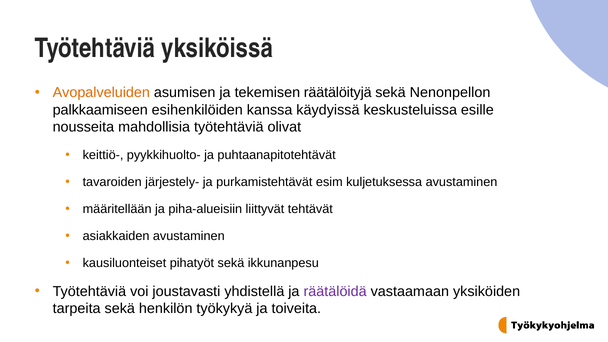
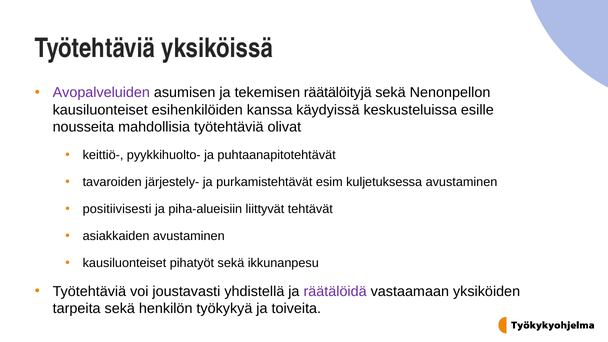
Avopalveluiden colour: orange -> purple
palkkaamiseen at (100, 110): palkkaamiseen -> kausiluonteiset
määritellään: määritellään -> positiivisesti
